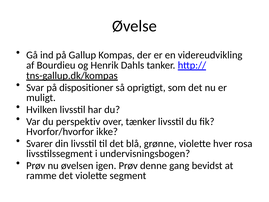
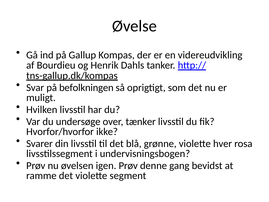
dispositioner: dispositioner -> befolkningen
perspektiv: perspektiv -> undersøge
